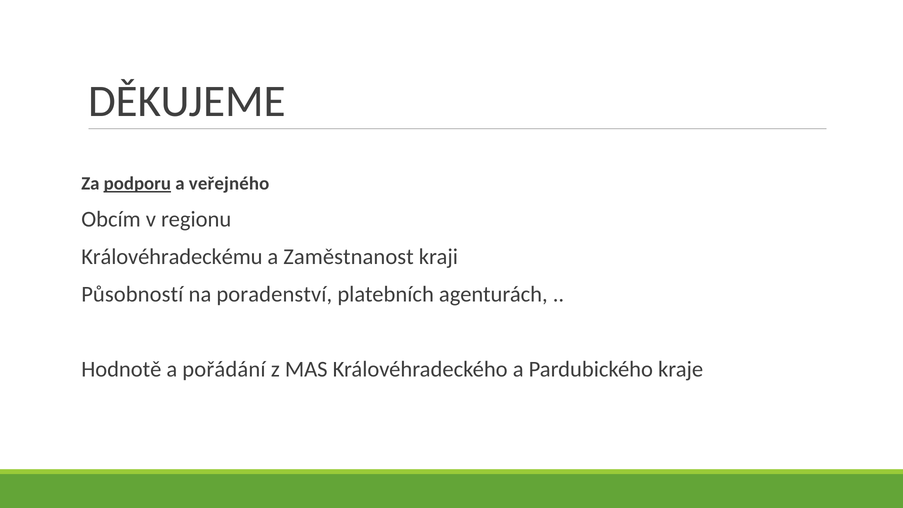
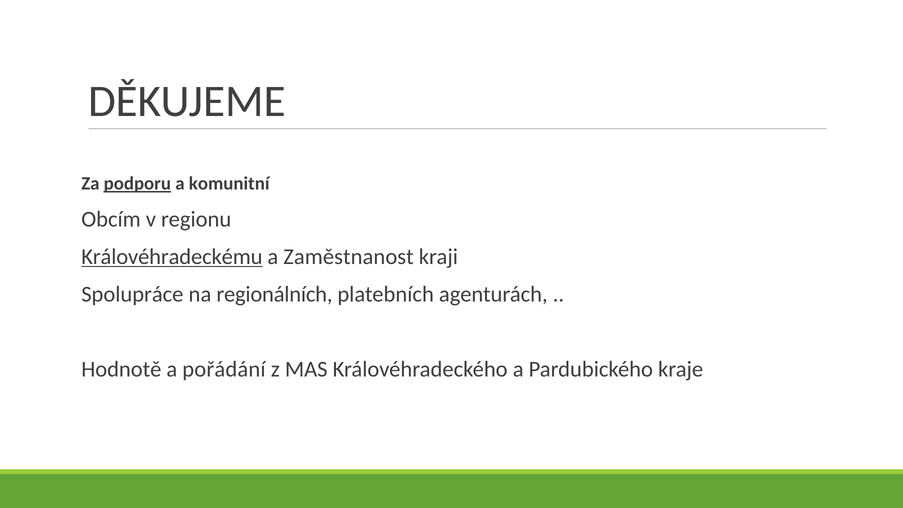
veřejného: veřejného -> komunitní
Královéhradeckému underline: none -> present
Působností: Působností -> Spolupráce
poradenství: poradenství -> regionálních
